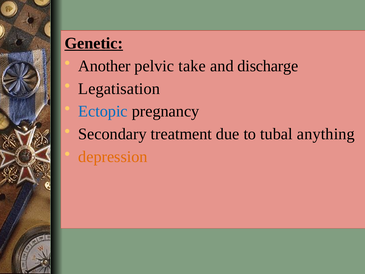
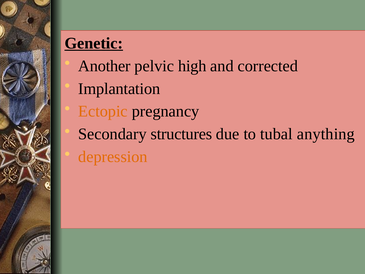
take: take -> high
discharge: discharge -> corrected
Legatisation: Legatisation -> Implantation
Ectopic colour: blue -> orange
treatment: treatment -> structures
